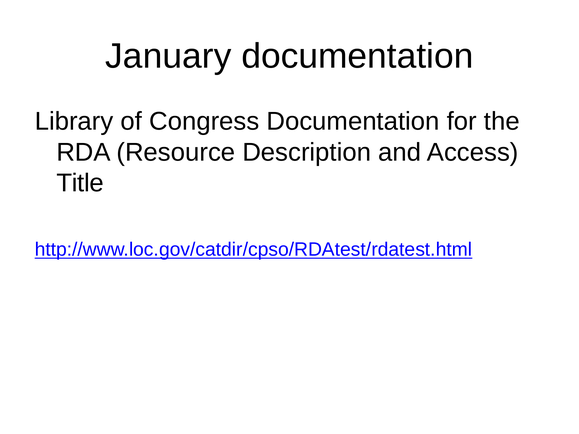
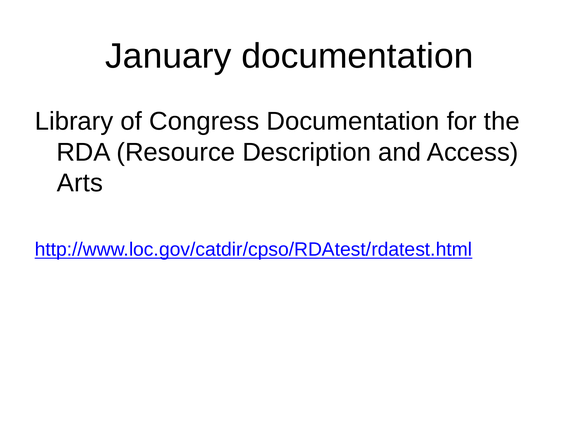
Title: Title -> Arts
